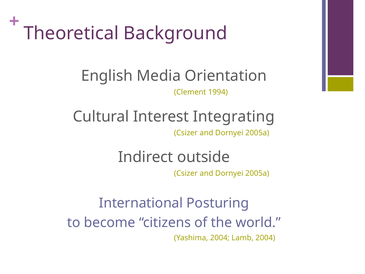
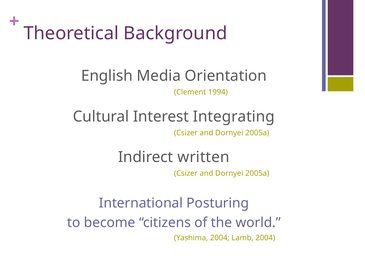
outside: outside -> written
